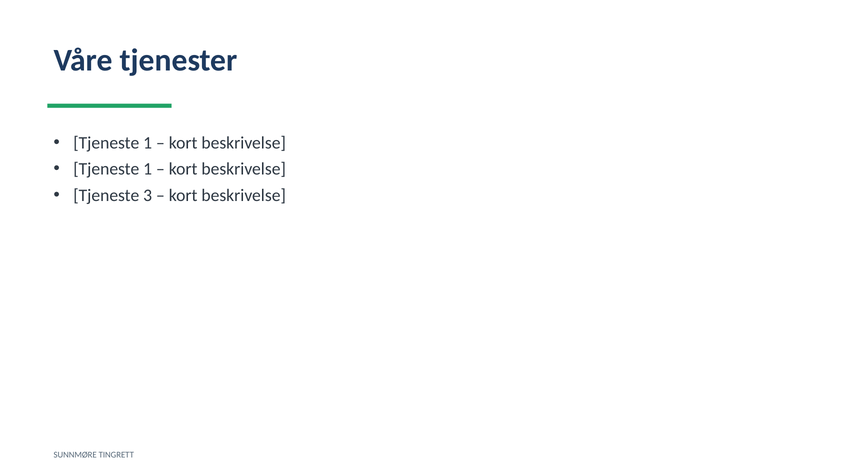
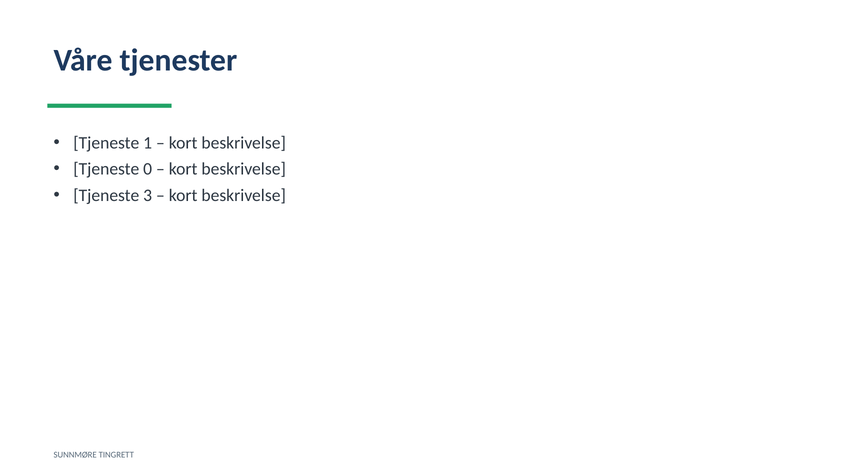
1 at (148, 169): 1 -> 0
